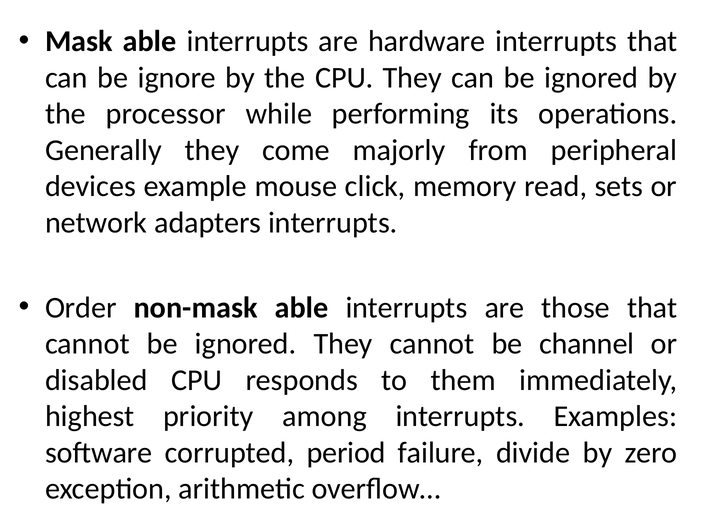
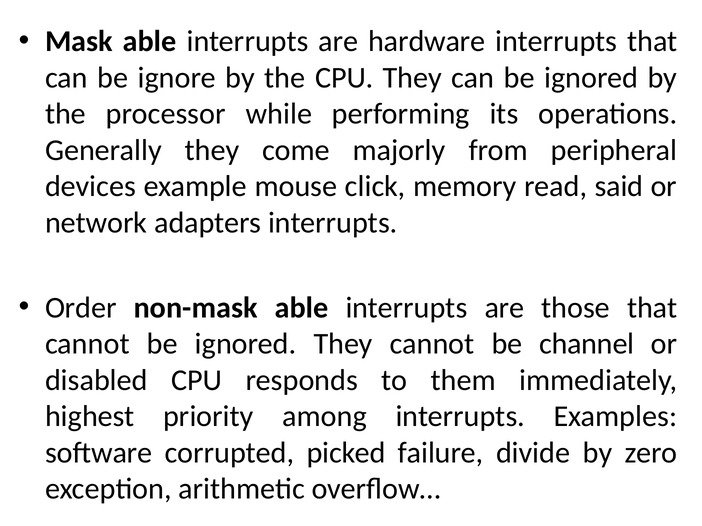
sets: sets -> said
period: period -> picked
